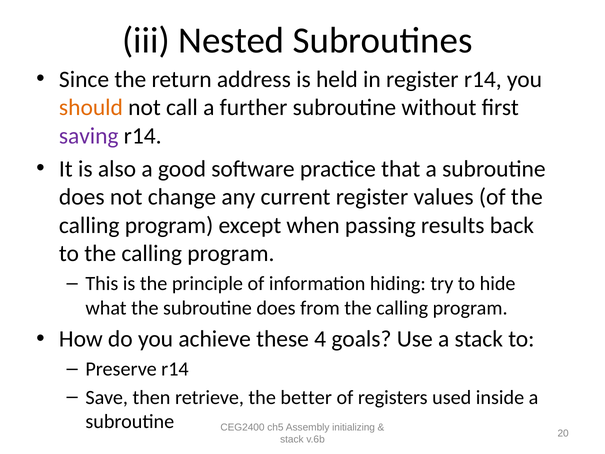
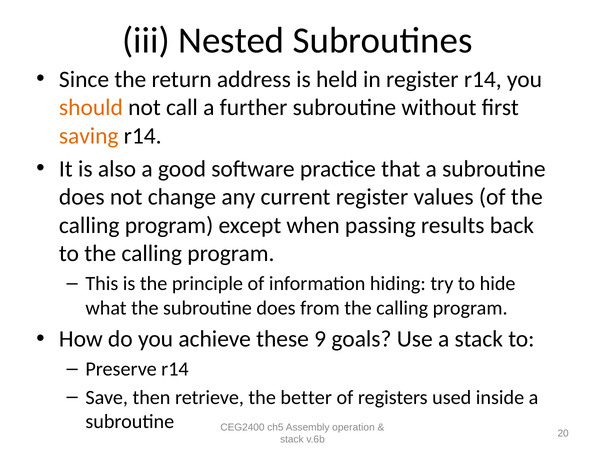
saving colour: purple -> orange
4: 4 -> 9
initializing: initializing -> operation
